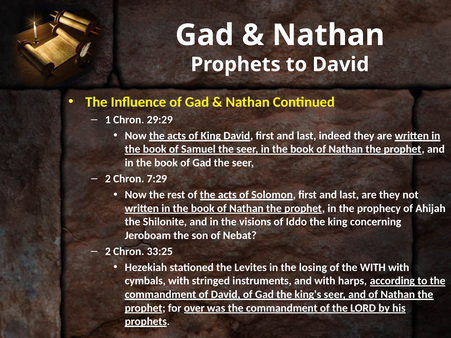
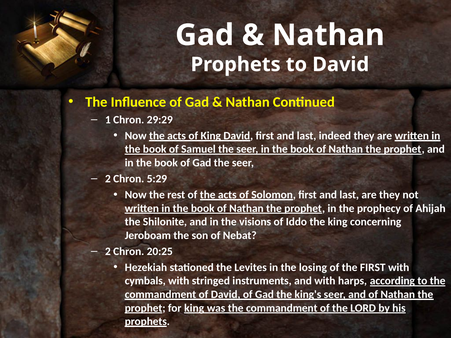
7:29: 7:29 -> 5:29
33:25: 33:25 -> 20:25
the WITH: WITH -> FIRST
for over: over -> king
